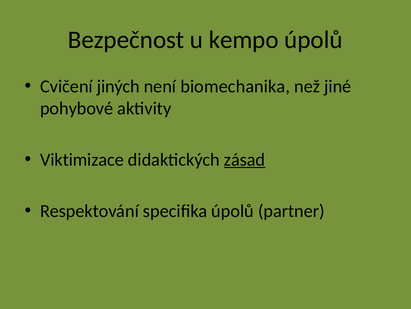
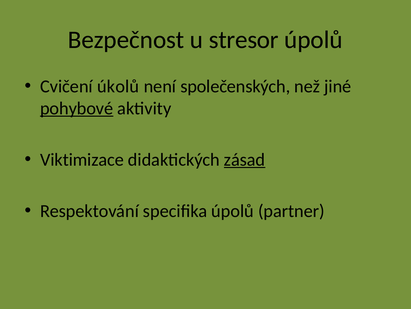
kempo: kempo -> stresor
jiných: jiných -> úkolů
biomechanika: biomechanika -> společenských
pohybové underline: none -> present
